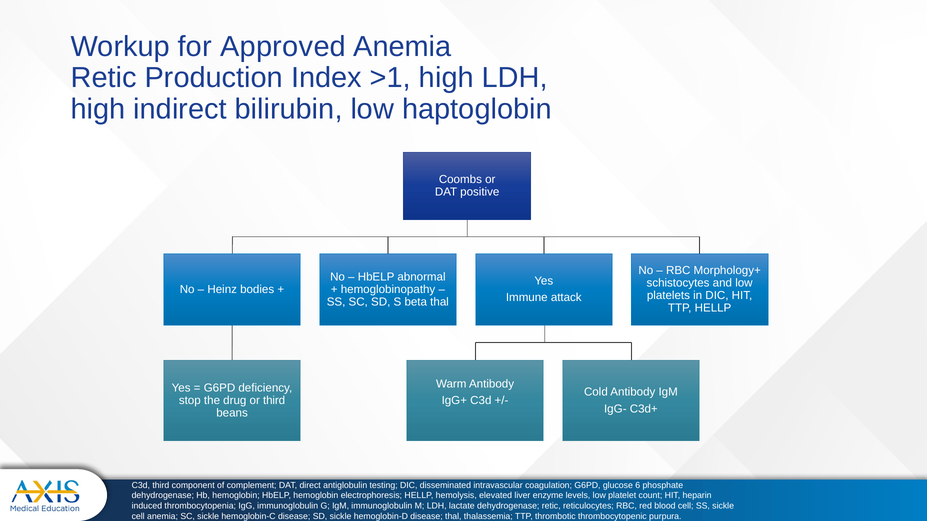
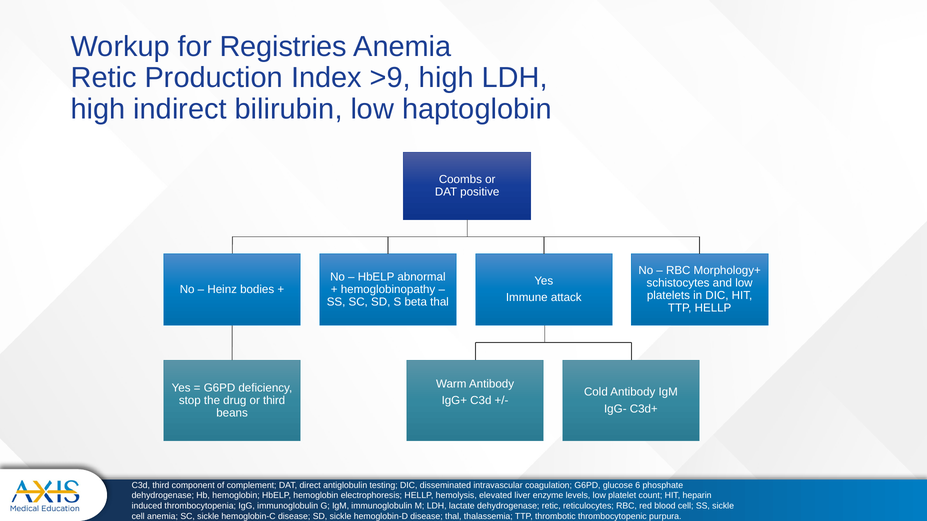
Approved: Approved -> Registries
>1: >1 -> >9
